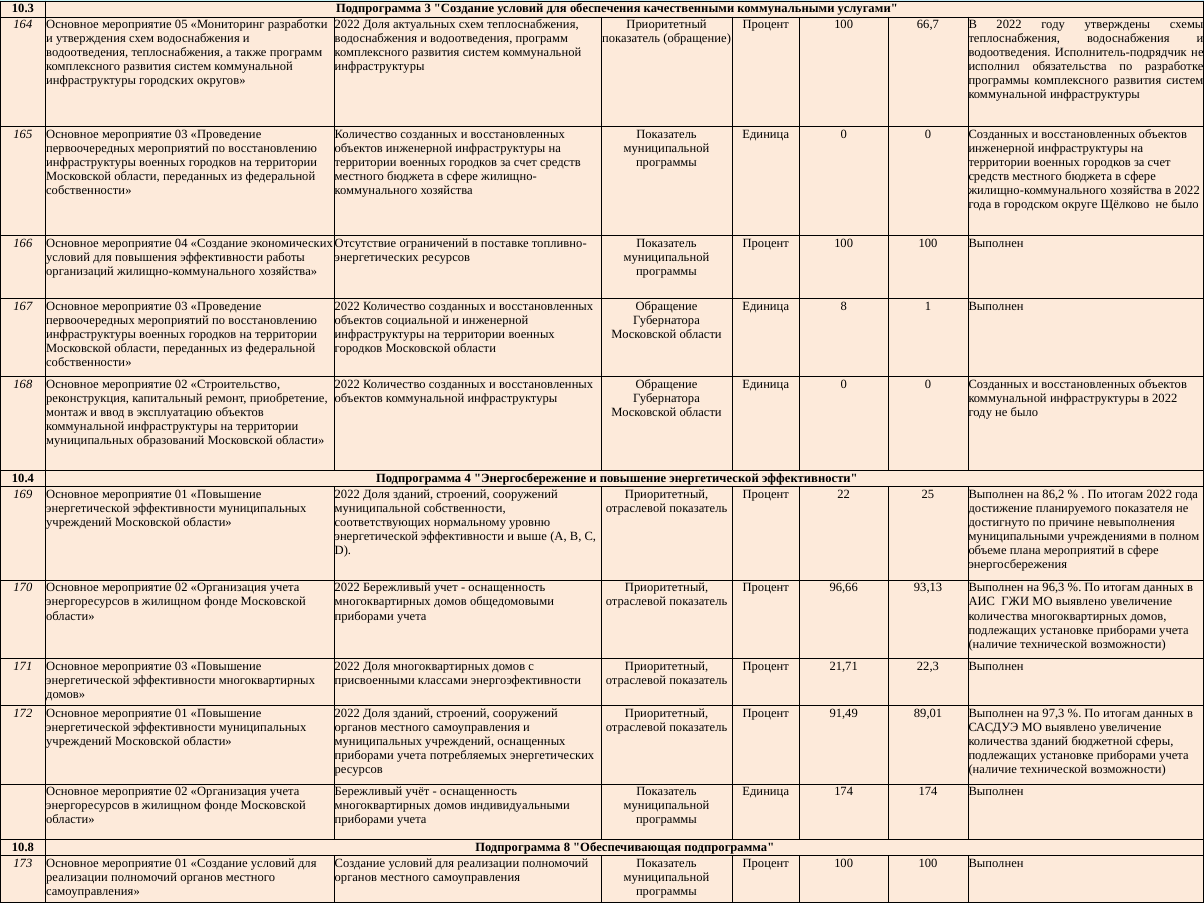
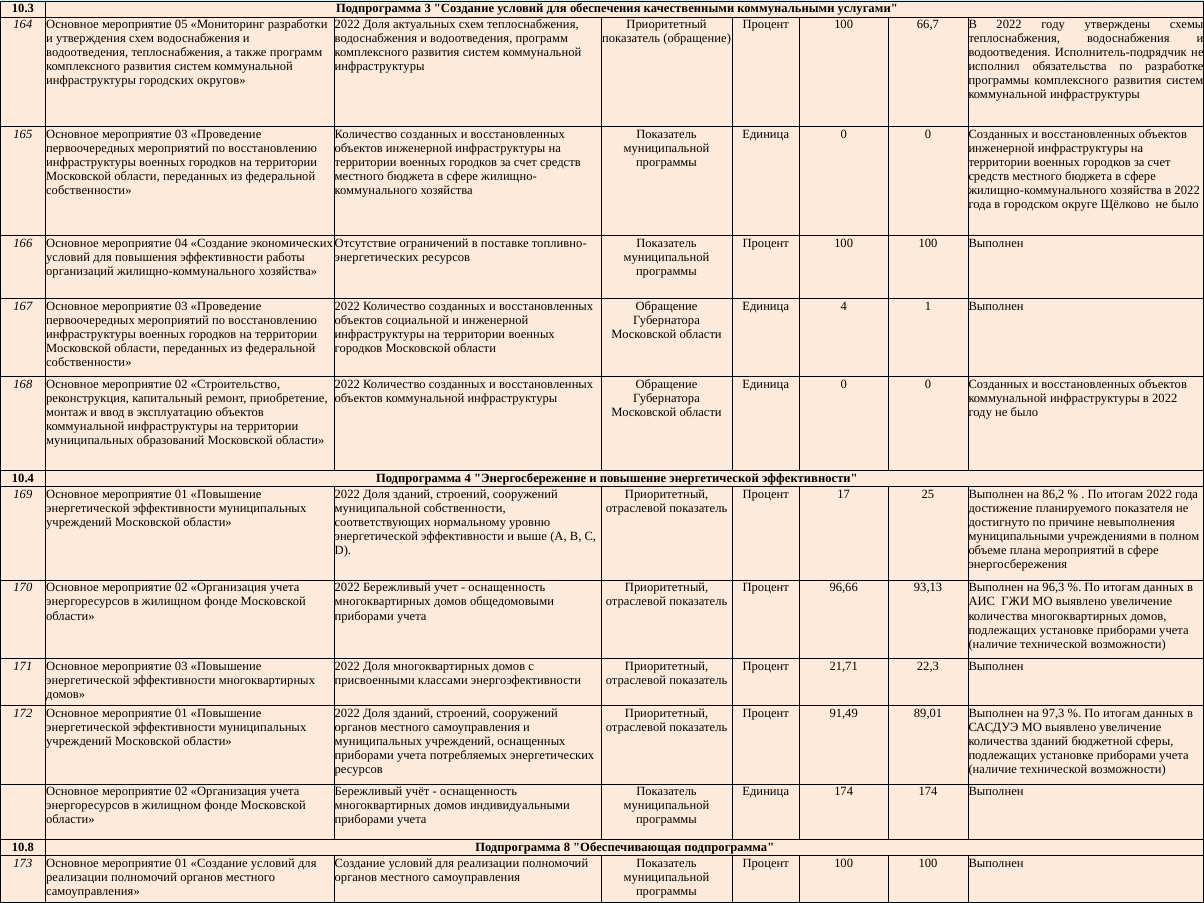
Единица 8: 8 -> 4
22: 22 -> 17
